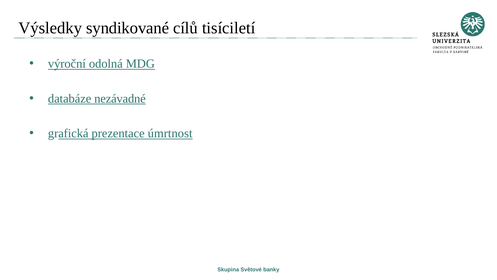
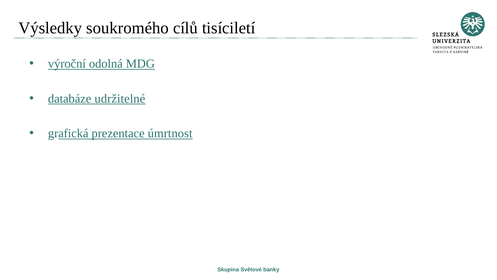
syndikované: syndikované -> soukromého
nezávadné: nezávadné -> udržitelné
